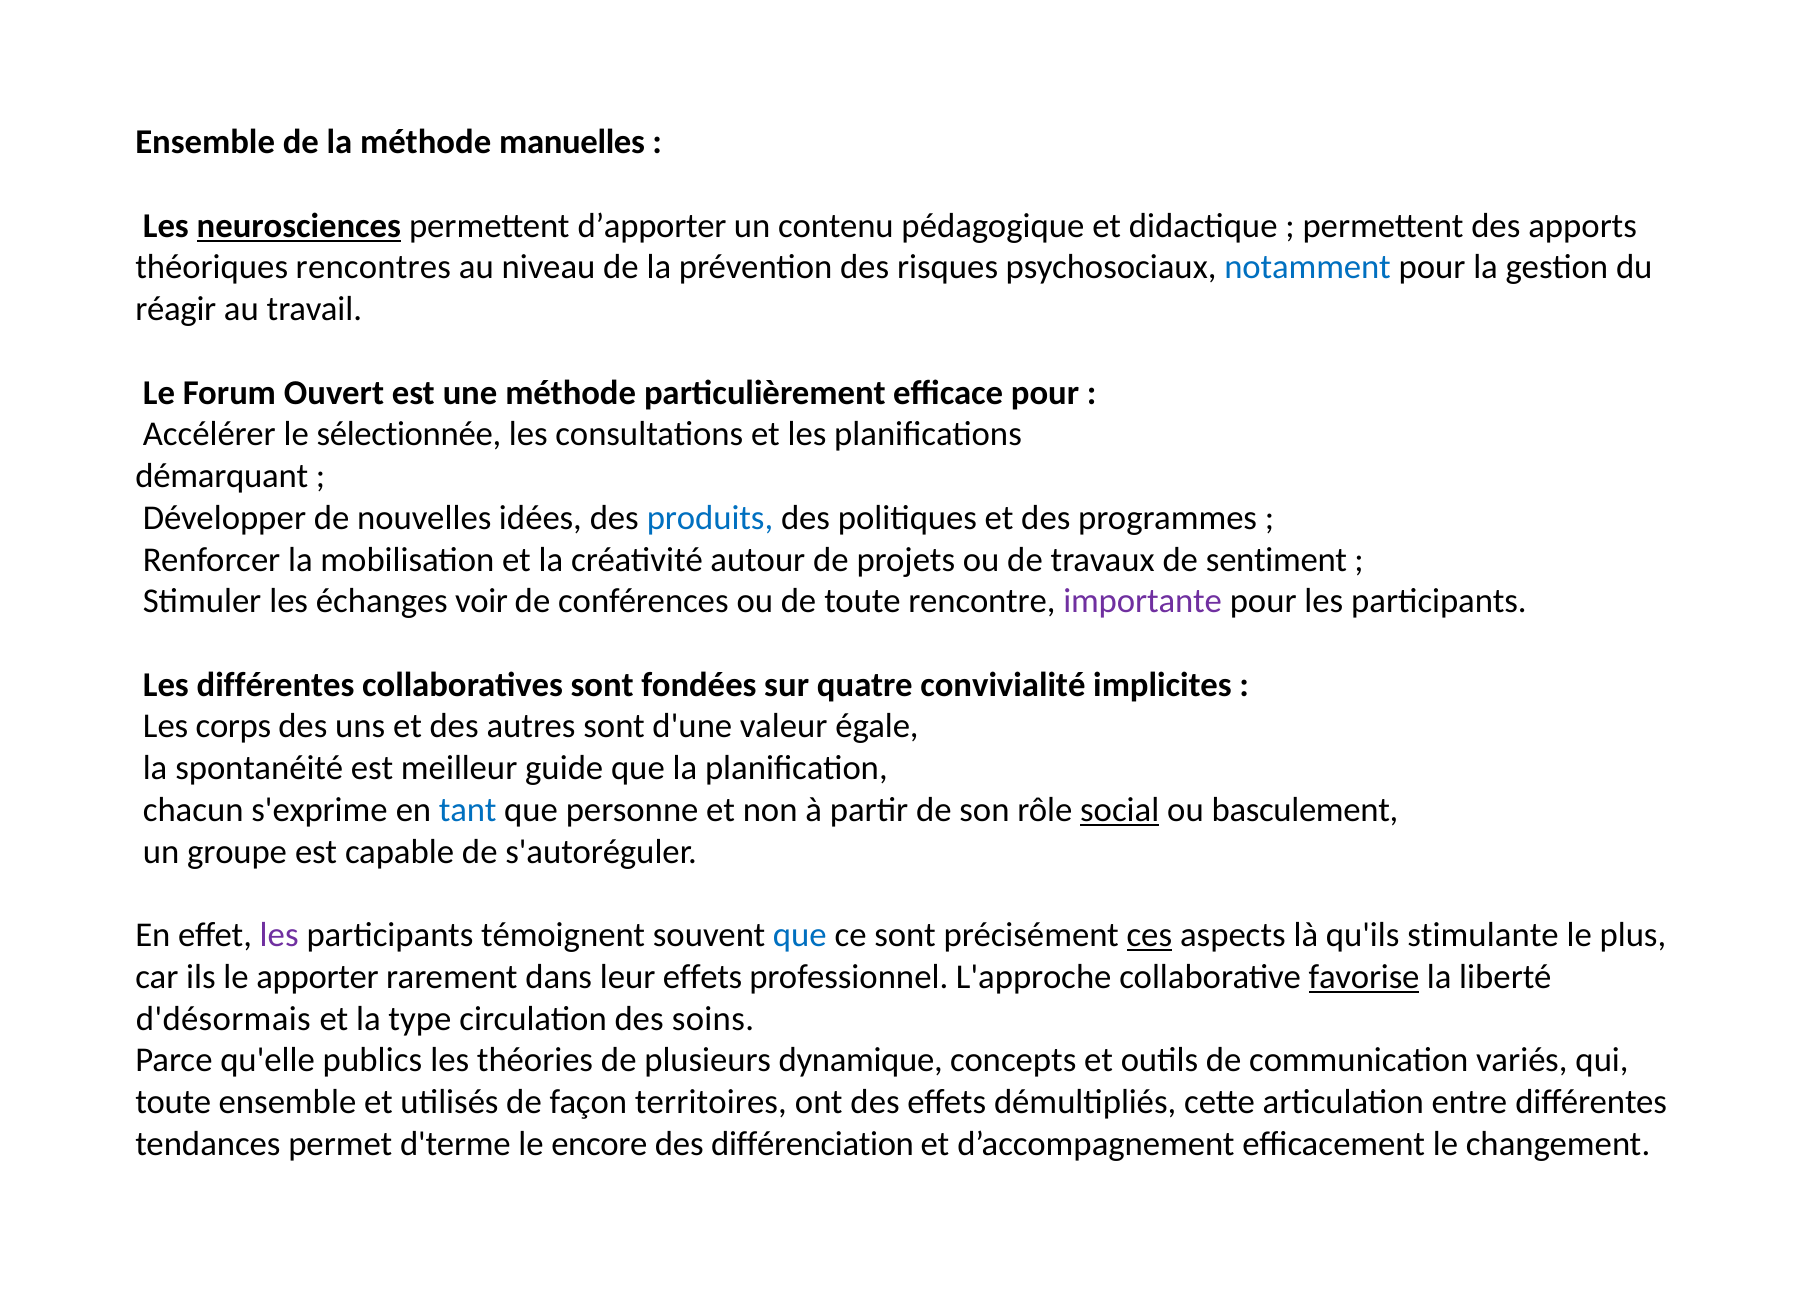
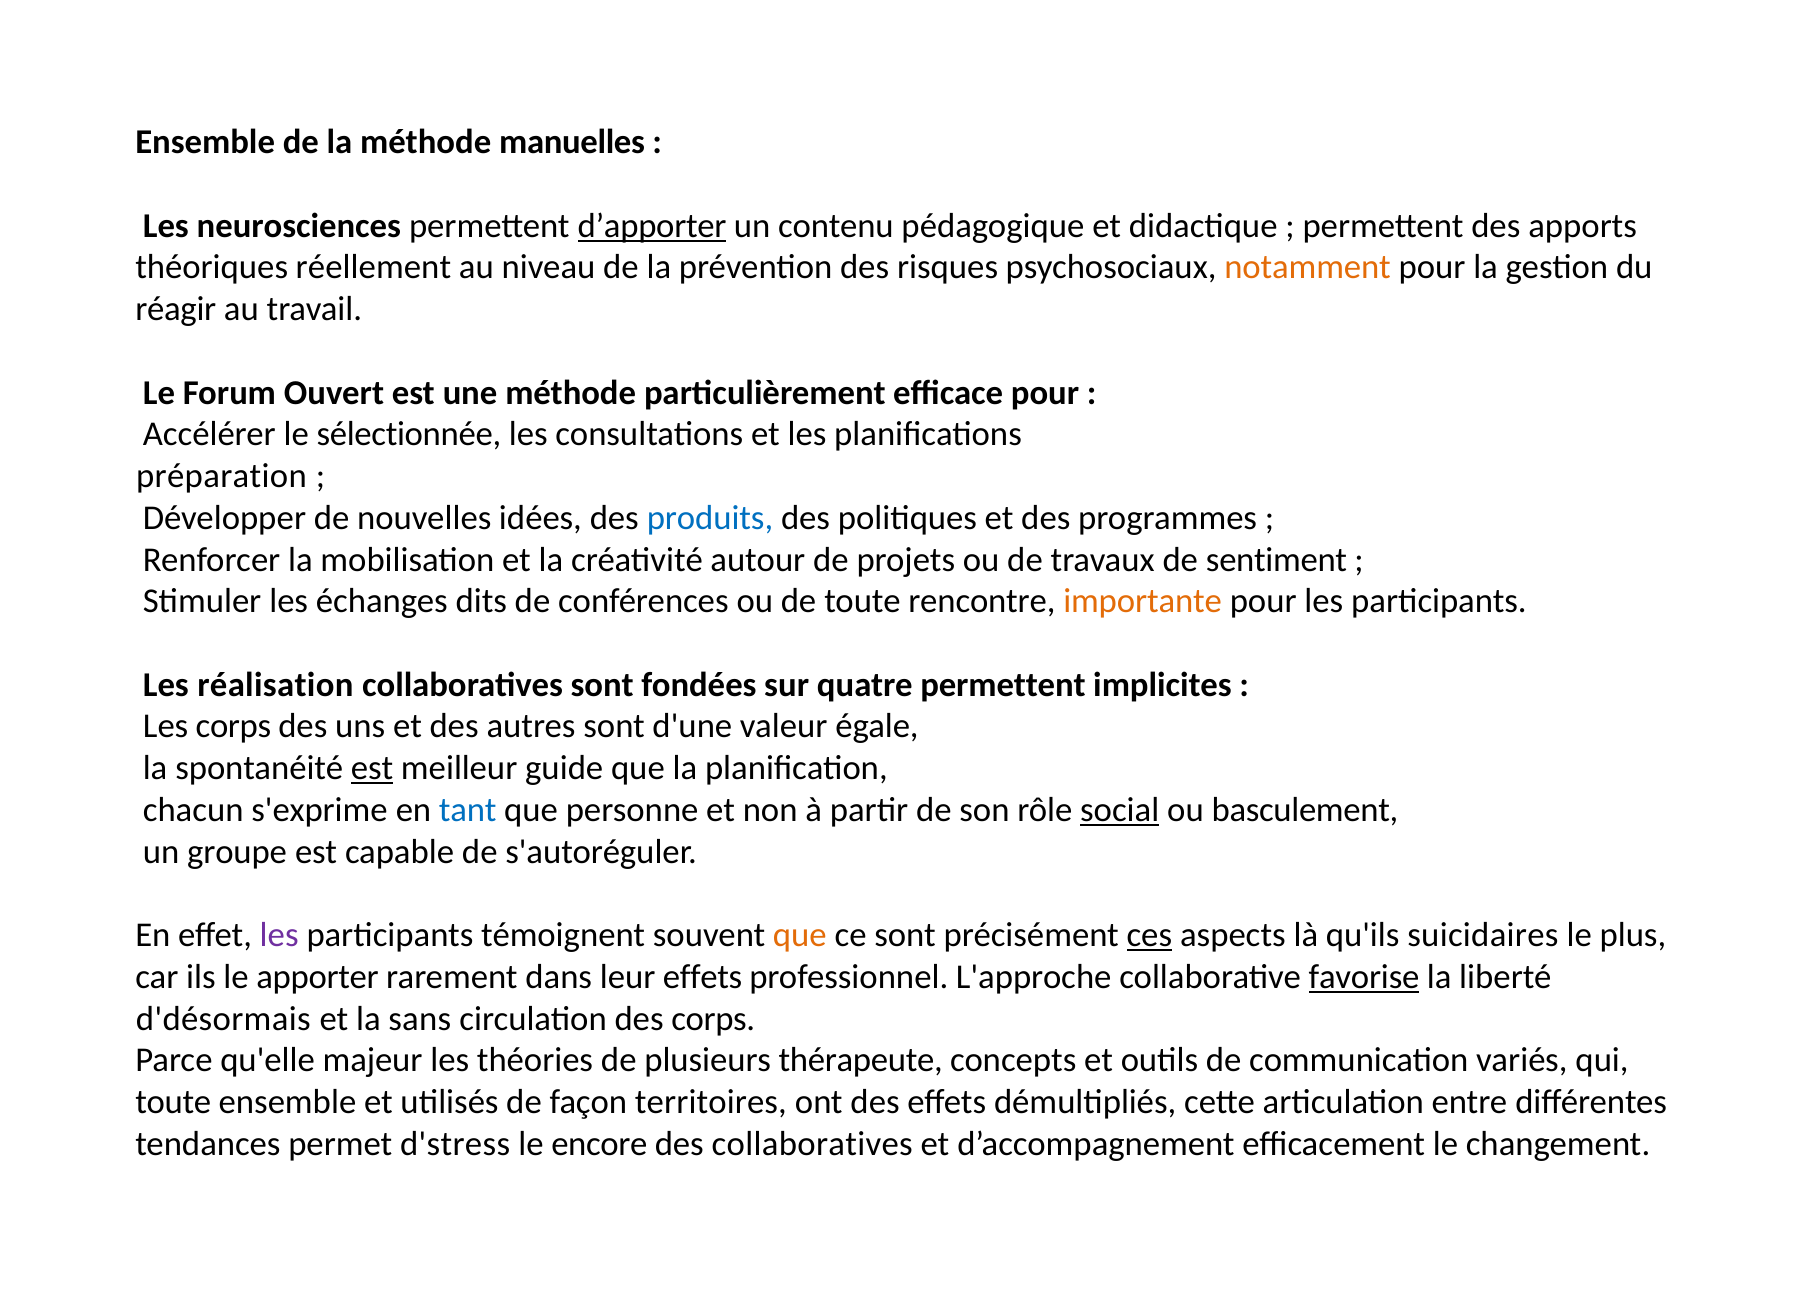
neurosciences underline: present -> none
d’apporter underline: none -> present
rencontres: rencontres -> réellement
notamment colour: blue -> orange
démarquant: démarquant -> préparation
voir: voir -> dits
importante colour: purple -> orange
différentes at (276, 685): différentes -> réalisation
quatre convivialité: convivialité -> permettent
est at (372, 768) underline: none -> present
que at (800, 935) colour: blue -> orange
stimulante: stimulante -> suicidaires
type: type -> sans
des soins: soins -> corps
publics: publics -> majeur
dynamique: dynamique -> thérapeute
d'terme: d'terme -> d'stress
des différenciation: différenciation -> collaboratives
